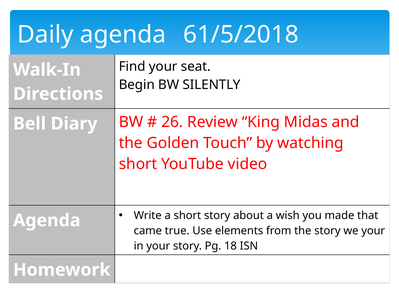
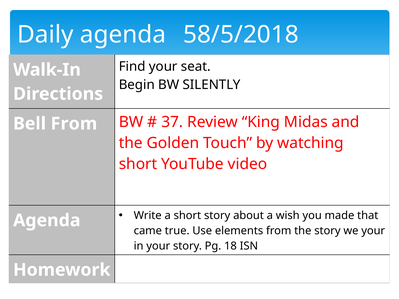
61/5/2018: 61/5/2018 -> 58/5/2018
Bell Diary: Diary -> From
26: 26 -> 37
